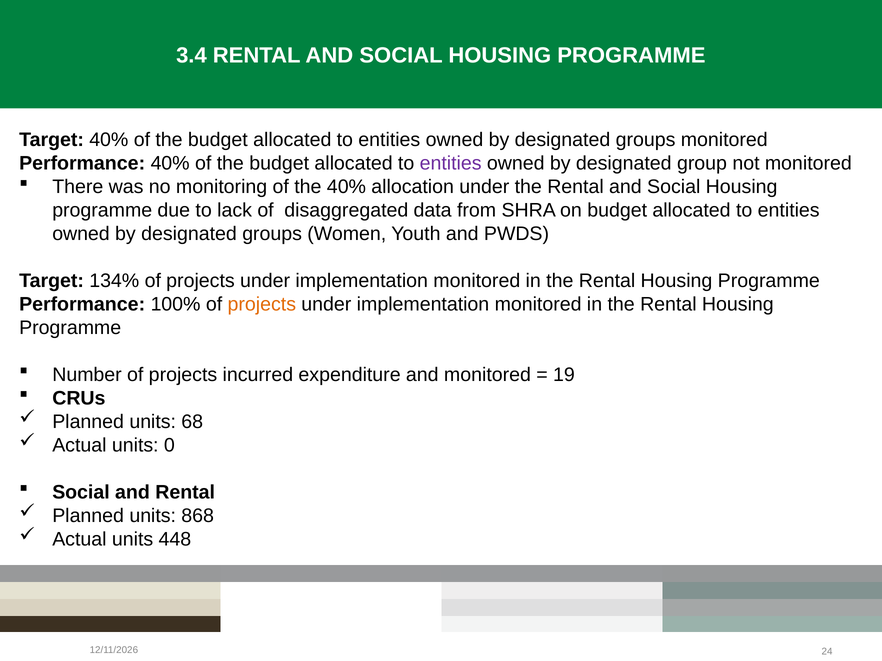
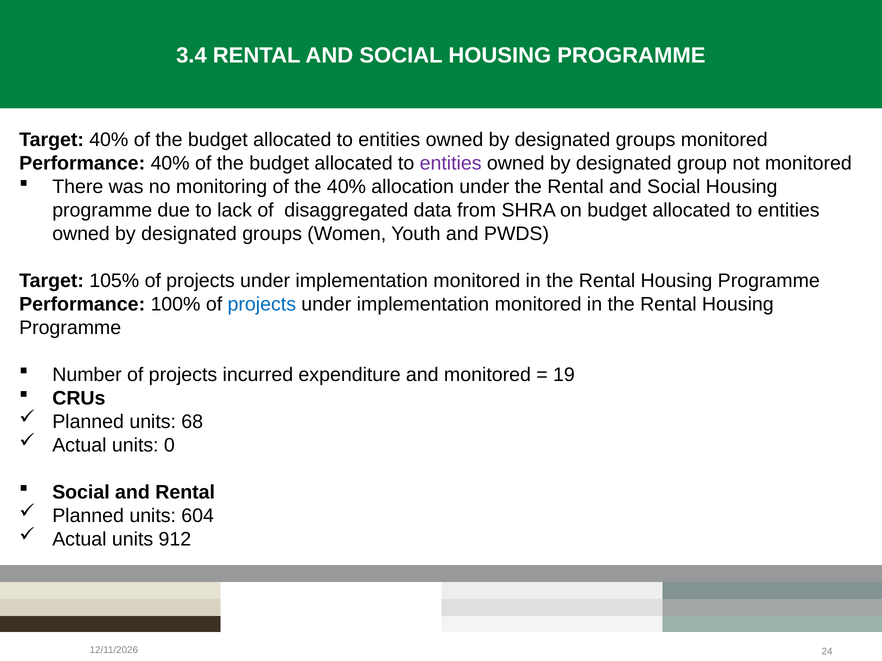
134%: 134% -> 105%
projects at (262, 304) colour: orange -> blue
868: 868 -> 604
448: 448 -> 912
